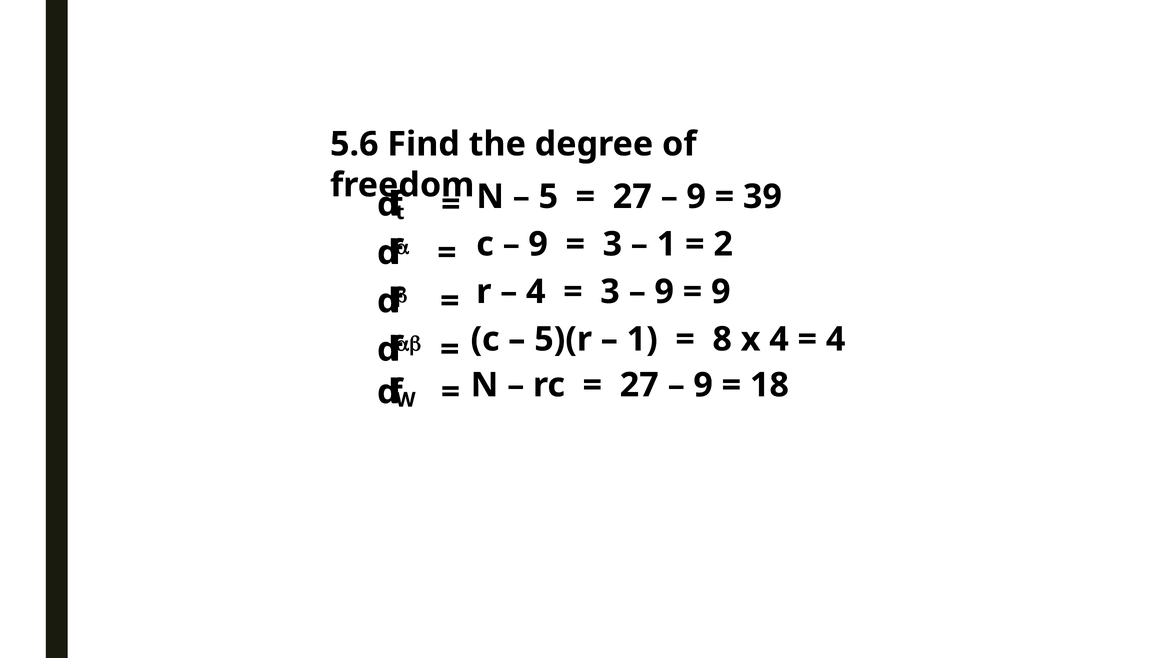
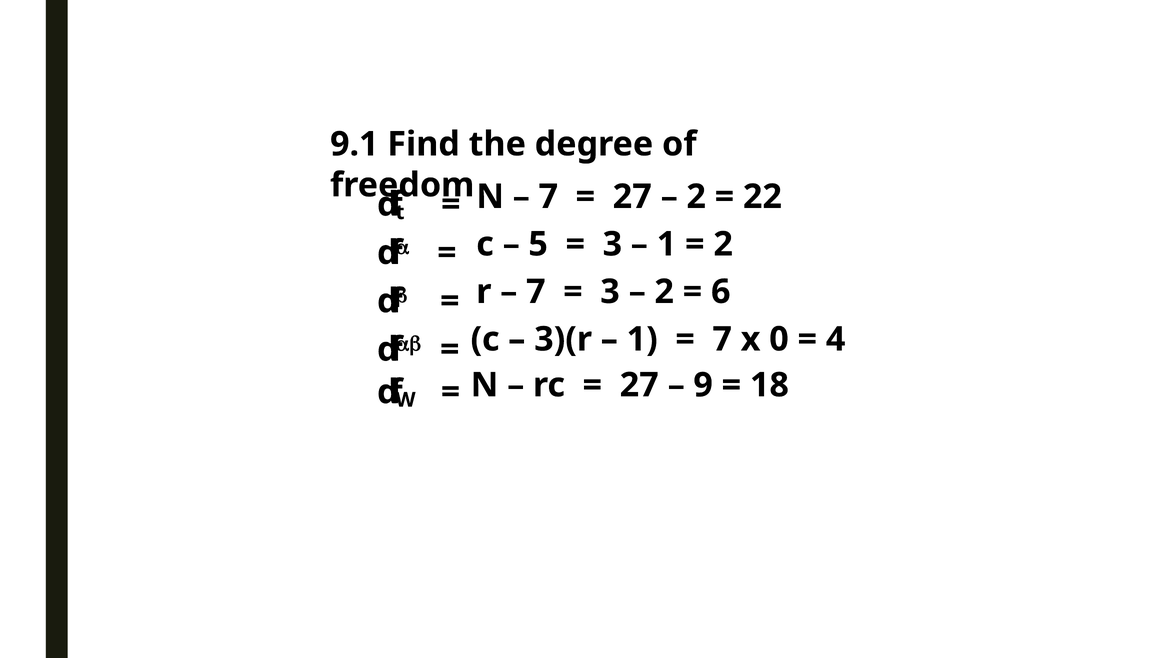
5.6: 5.6 -> 9.1
5 at (548, 197): 5 -> 7
9 at (696, 197): 9 -> 2
39: 39 -> 22
9 at (538, 244): 9 -> 5
4 at (536, 292): 4 -> 7
9 at (664, 292): 9 -> 2
9 at (721, 292): 9 -> 6
5)(r: 5)(r -> 3)(r
8 at (722, 339): 8 -> 7
x 4: 4 -> 0
